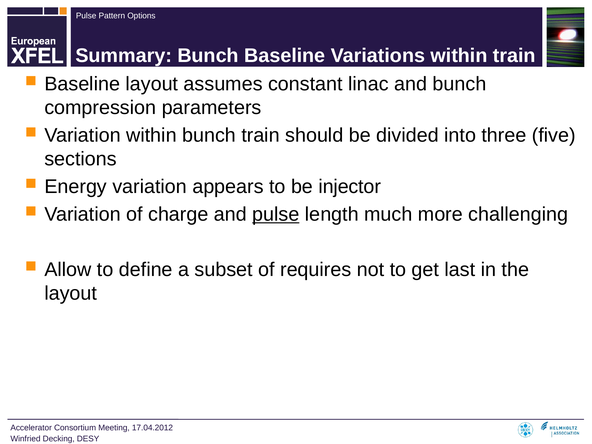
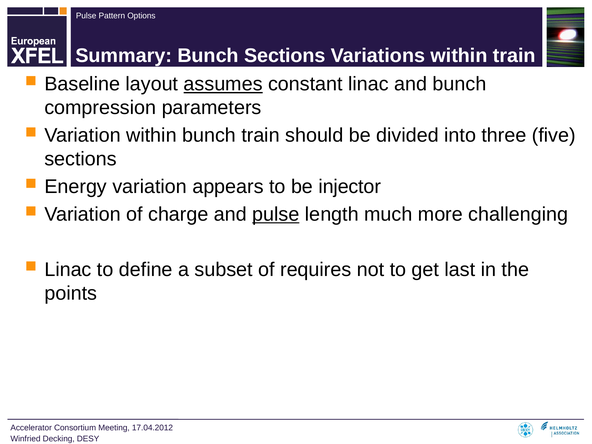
Bunch Baseline: Baseline -> Sections
assumes underline: none -> present
Allow at (68, 270): Allow -> Linac
layout at (71, 293): layout -> points
